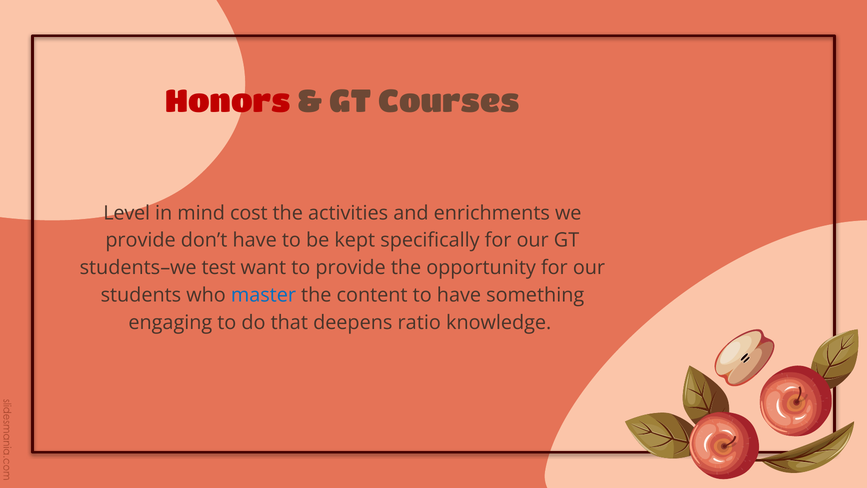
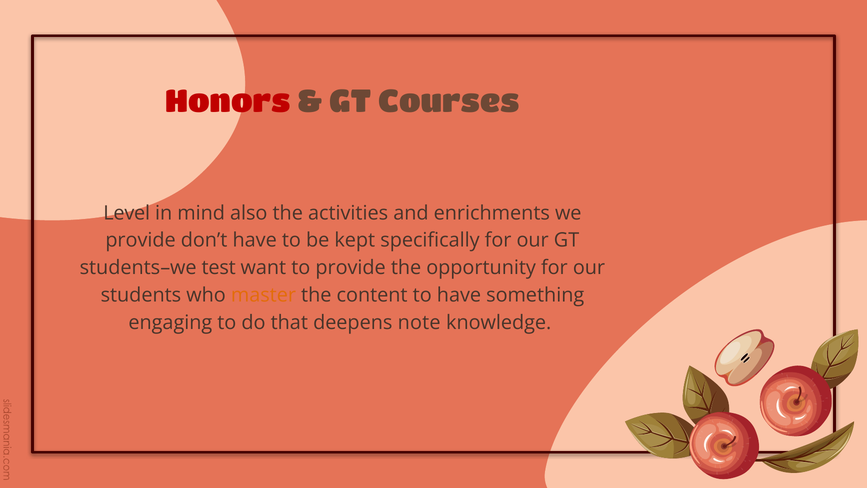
cost: cost -> also
master colour: blue -> orange
ratio: ratio -> note
